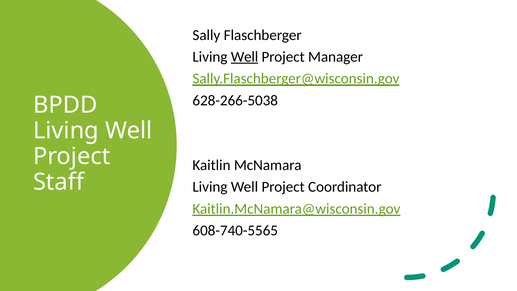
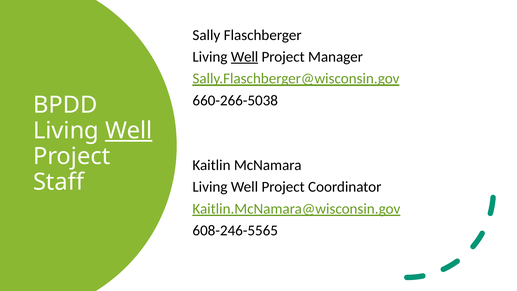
628-266-5038: 628-266-5038 -> 660-266-5038
Well at (129, 131) underline: none -> present
608-740-5565: 608-740-5565 -> 608-246-5565
